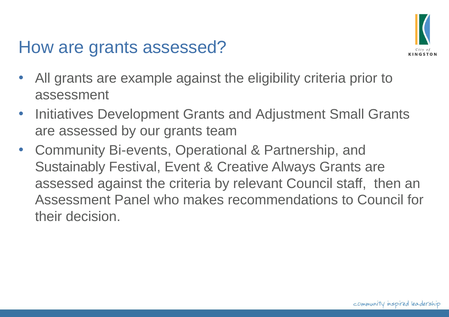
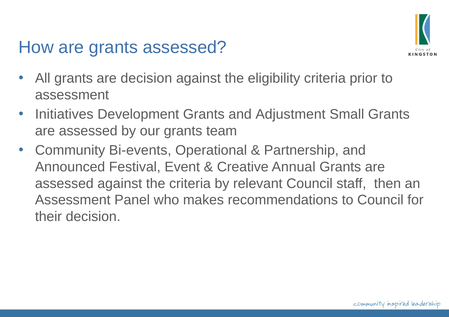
are example: example -> decision
Sustainably: Sustainably -> Announced
Always: Always -> Annual
